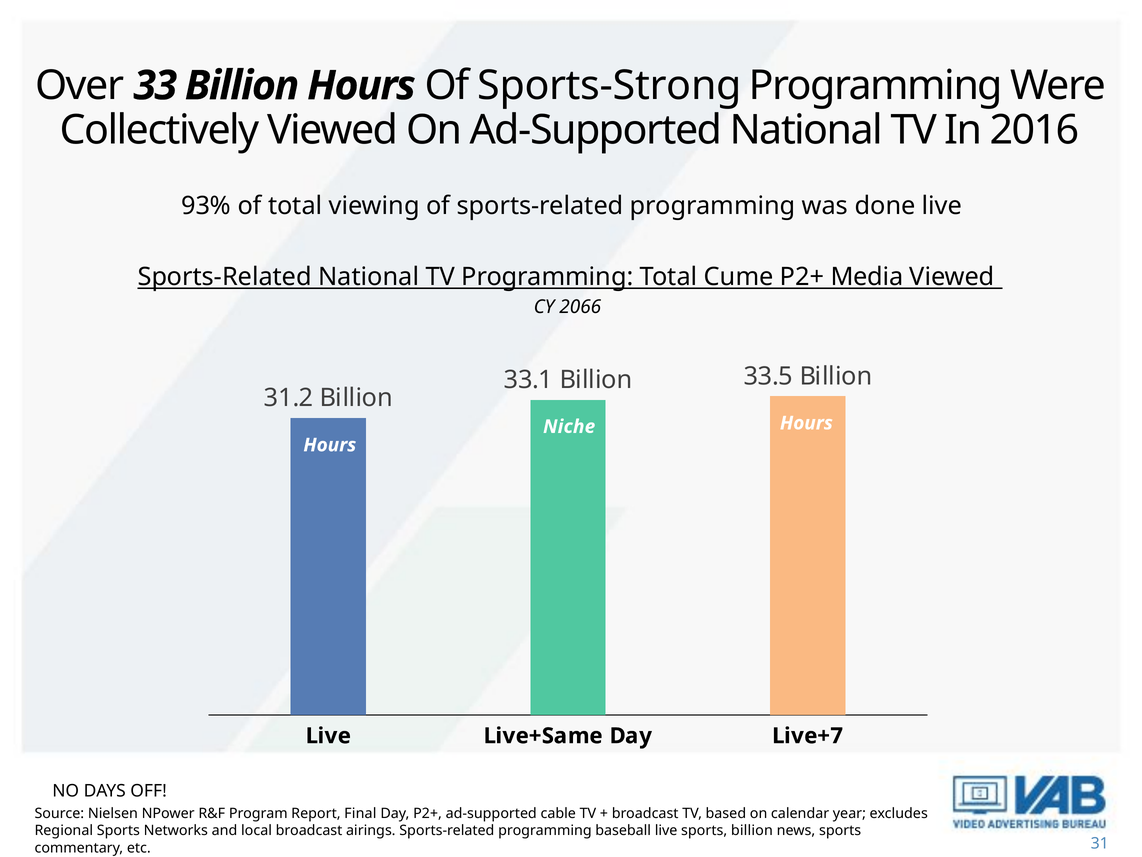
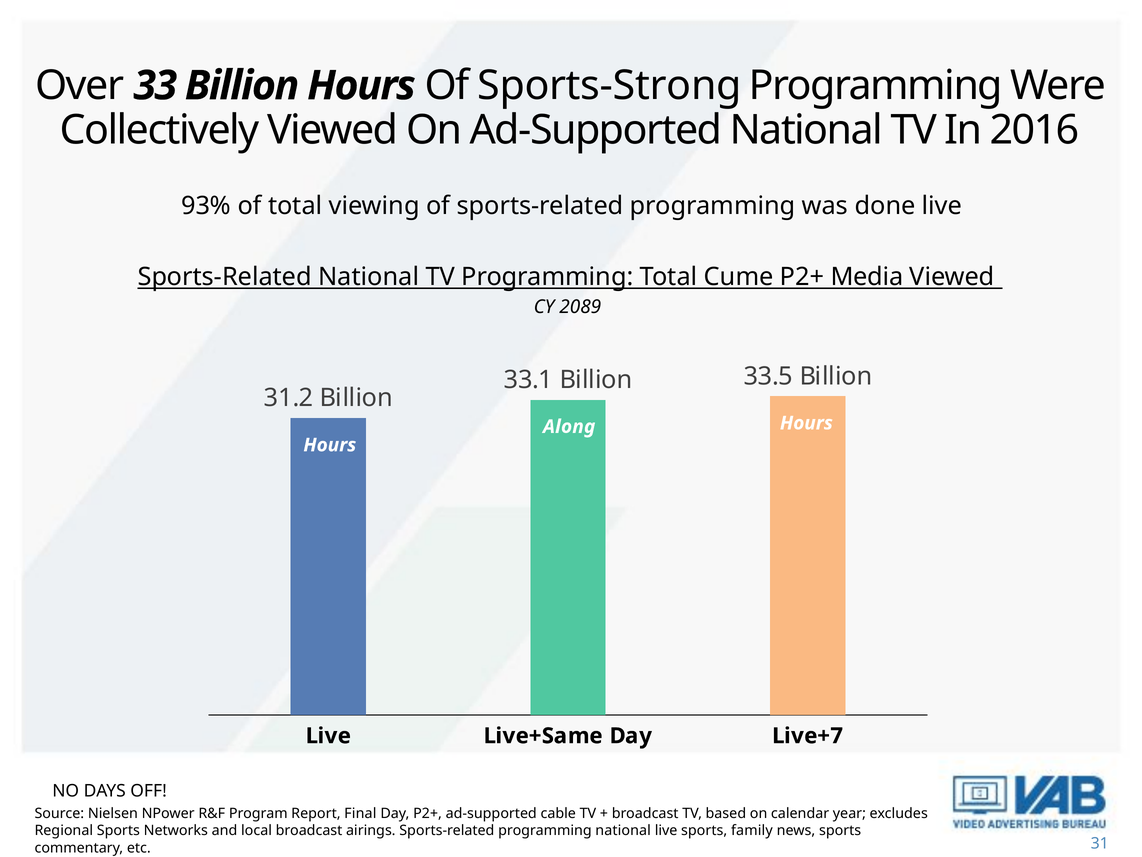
2066: 2066 -> 2089
Niche: Niche -> Along
programming baseball: baseball -> national
sports billion: billion -> family
